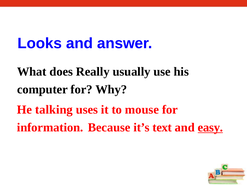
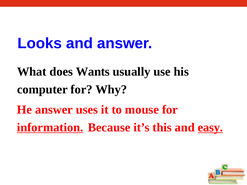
Really: Really -> Wants
He talking: talking -> answer
information underline: none -> present
text: text -> this
